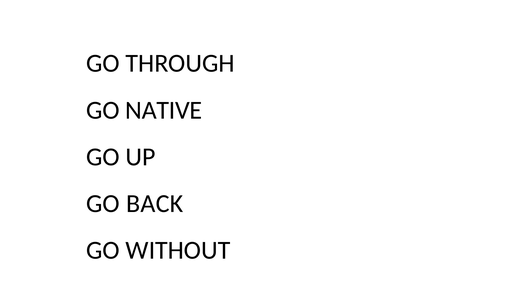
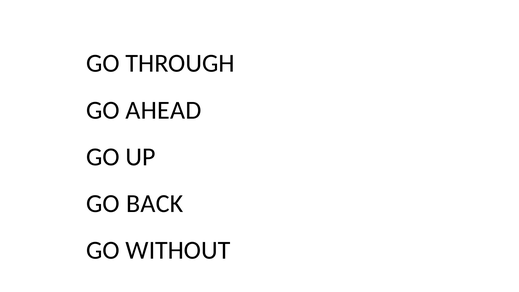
NATIVE: NATIVE -> AHEAD
